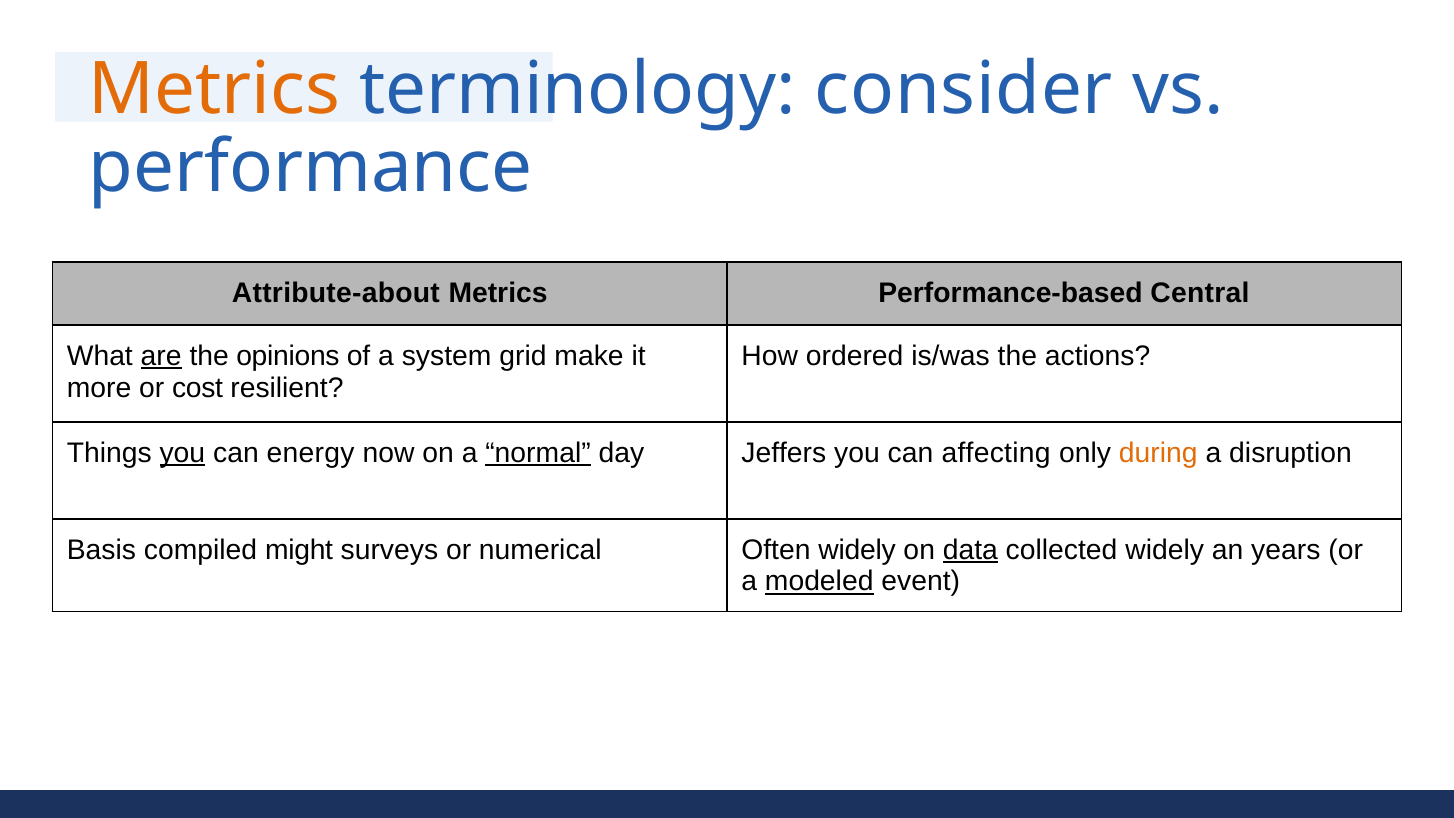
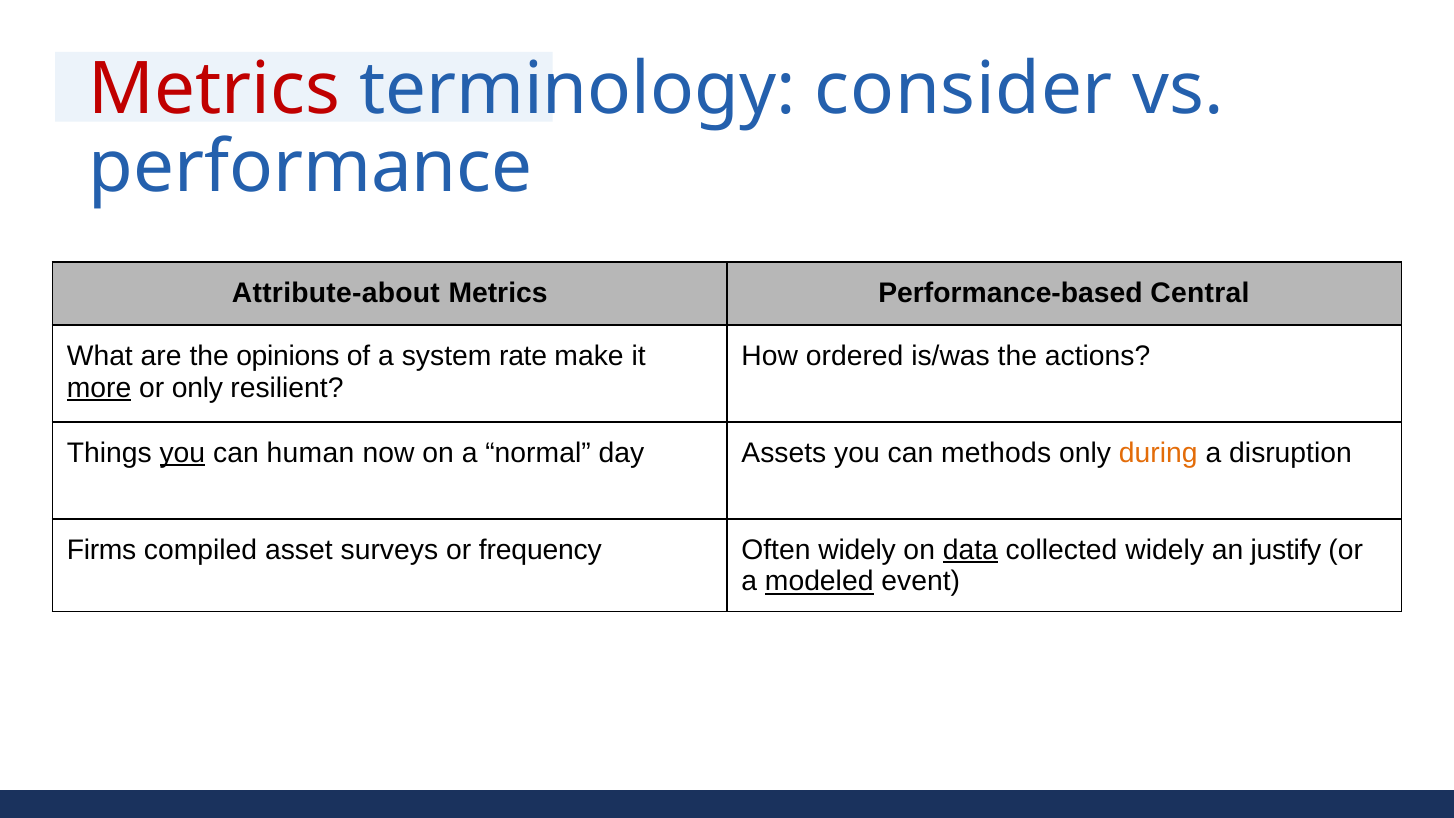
Metrics at (214, 89) colour: orange -> red
are underline: present -> none
grid: grid -> rate
more underline: none -> present
or cost: cost -> only
energy: energy -> human
normal underline: present -> none
Jeffers: Jeffers -> Assets
affecting: affecting -> methods
Basis: Basis -> Firms
might: might -> asset
numerical: numerical -> frequency
years: years -> justify
